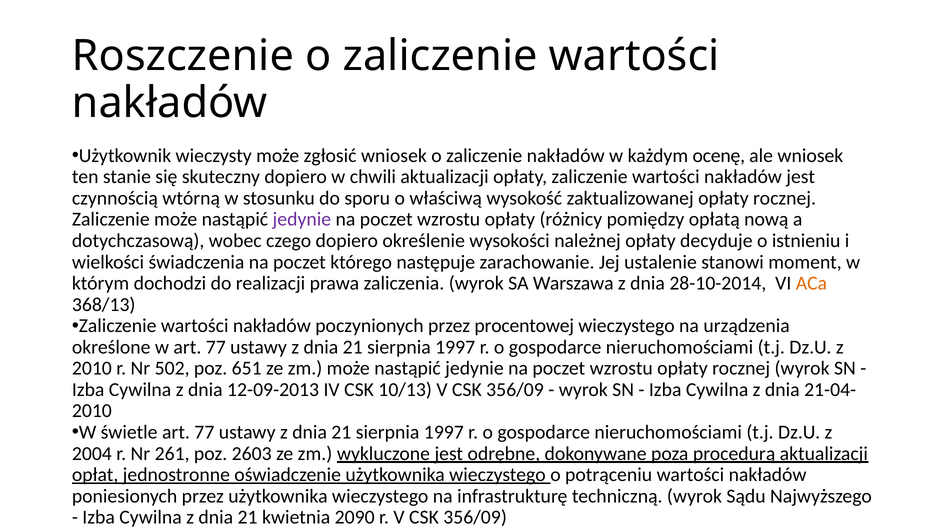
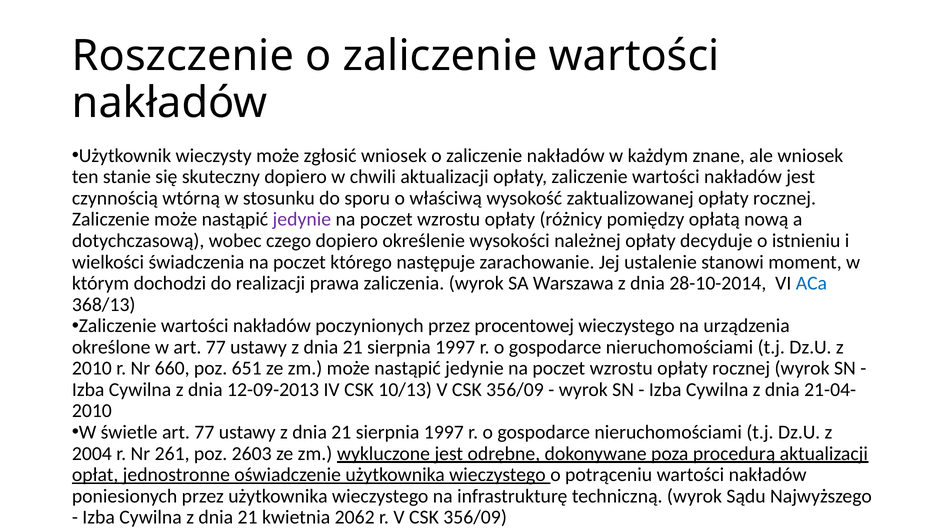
ocenę: ocenę -> znane
ACa colour: orange -> blue
502: 502 -> 660
2090: 2090 -> 2062
